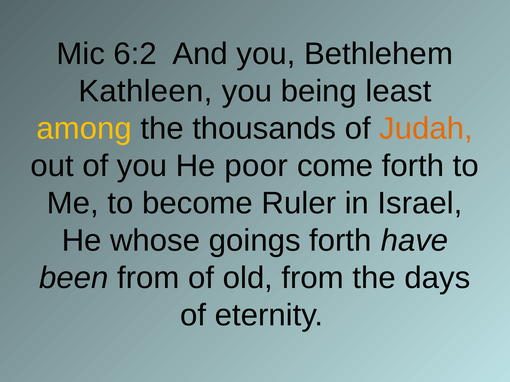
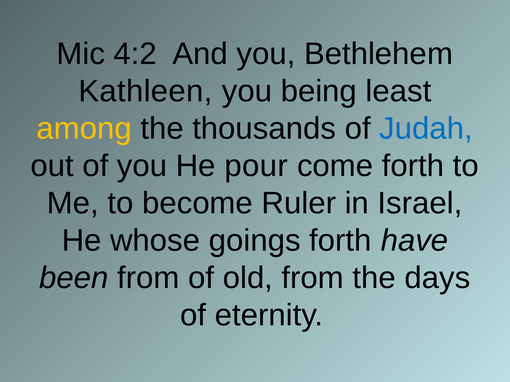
6:2: 6:2 -> 4:2
Judah colour: orange -> blue
poor: poor -> pour
